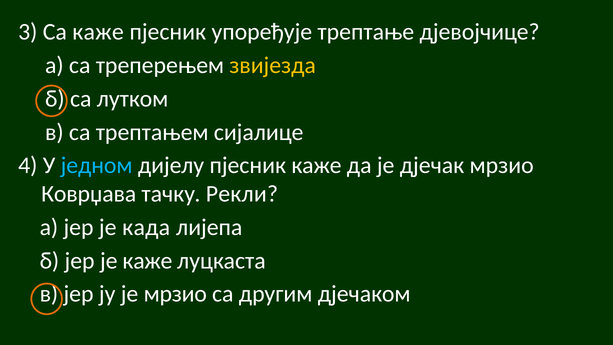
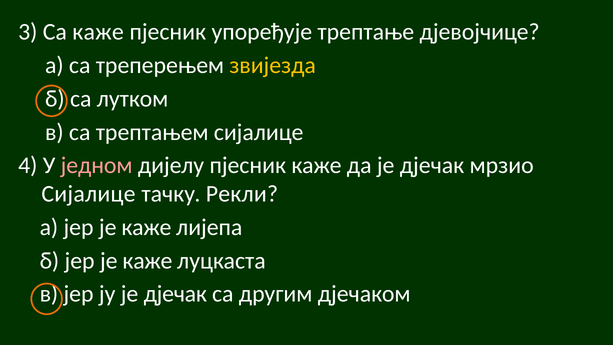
једном colour: light blue -> pink
Коврџава at (89, 194): Коврџава -> Сијалице
а јер је када: када -> каже
ју је мрзио: мрзио -> дјечак
